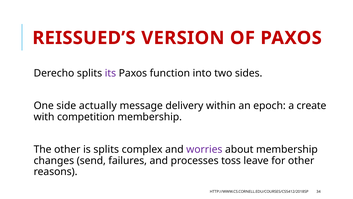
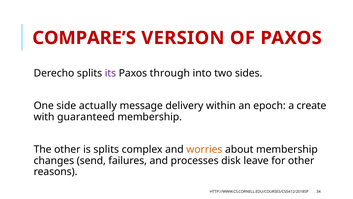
REISSUED’S: REISSUED’S -> COMPARE’S
function: function -> through
competition: competition -> guaranteed
worries colour: purple -> orange
toss: toss -> disk
